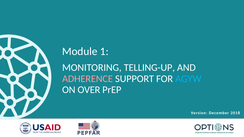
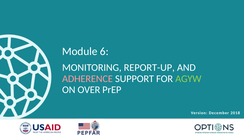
1: 1 -> 6
TELLING-UP: TELLING-UP -> REPORT-UP
AGYW colour: light blue -> light green
